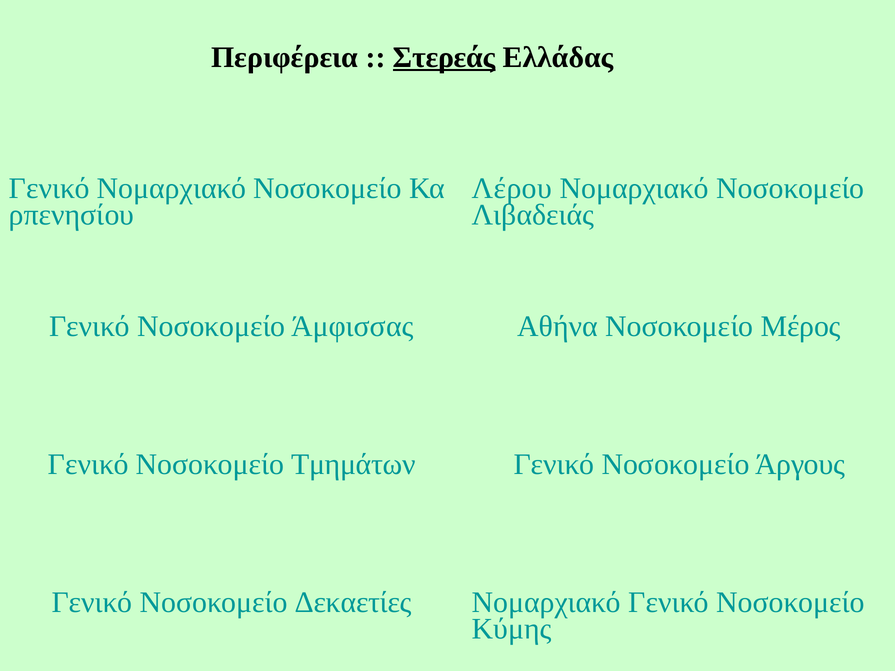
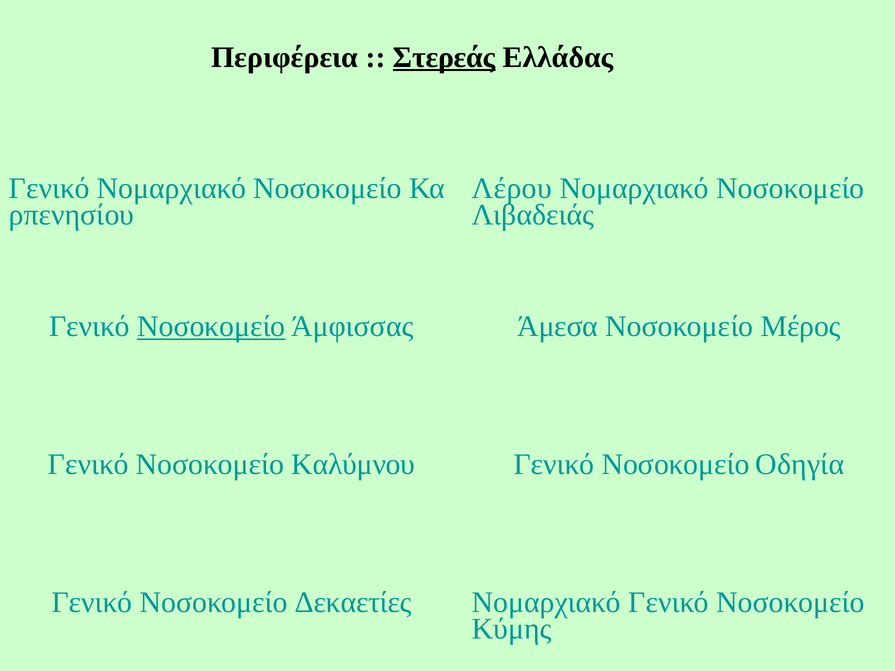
Νοσοκομείο at (211, 326) underline: none -> present
Αθήνα: Αθήνα -> Άμεσα
Τμημάτων: Τμημάτων -> Καλύμνου
Άργους: Άργους -> Οδηγία
